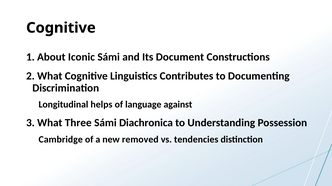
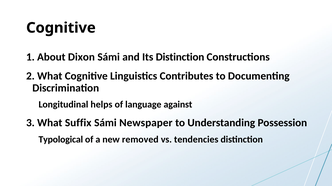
Iconic: Iconic -> Dixon
Its Document: Document -> Distinction
Three: Three -> Suffix
Diachronica: Diachronica -> Newspaper
Cambridge: Cambridge -> Typological
